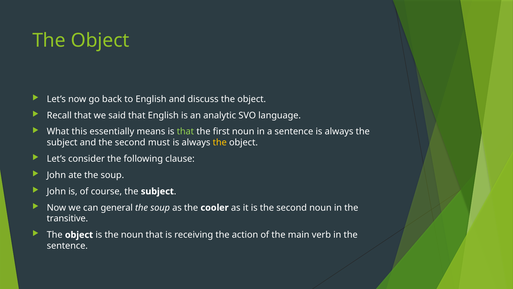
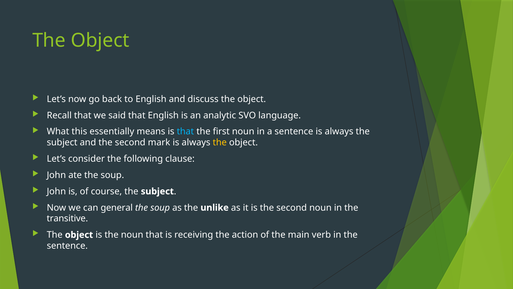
that at (185, 131) colour: light green -> light blue
must: must -> mark
cooler: cooler -> unlike
